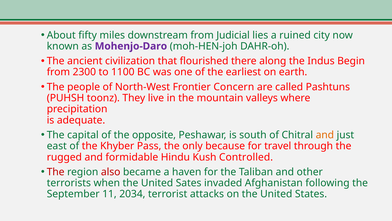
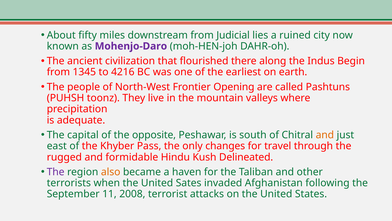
2300: 2300 -> 1345
1100: 1100 -> 4216
Concern: Concern -> Opening
because: because -> changes
Controlled: Controlled -> Delineated
The at (56, 172) colour: red -> purple
also colour: red -> orange
2034: 2034 -> 2008
